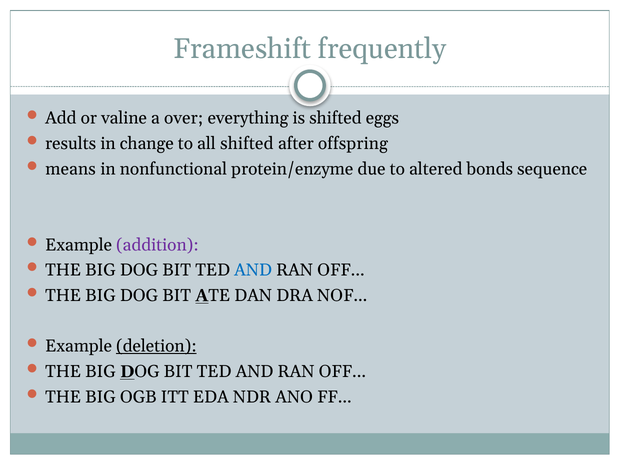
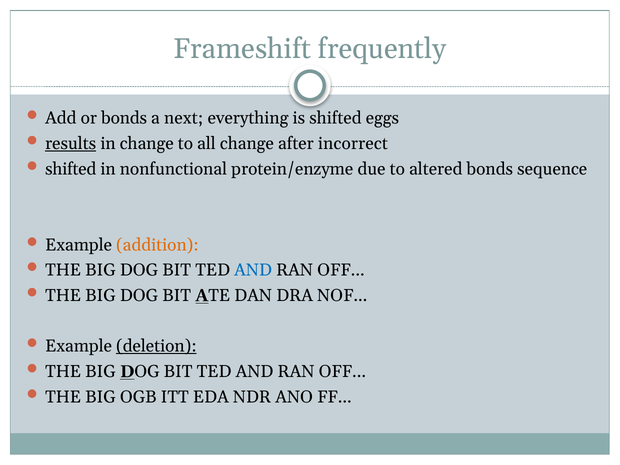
or valine: valine -> bonds
over: over -> next
results underline: none -> present
all shifted: shifted -> change
offspring: offspring -> incorrect
means at (71, 169): means -> shifted
addition colour: purple -> orange
